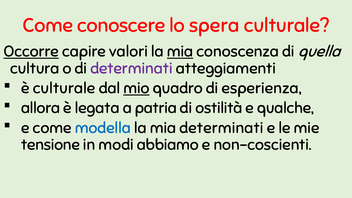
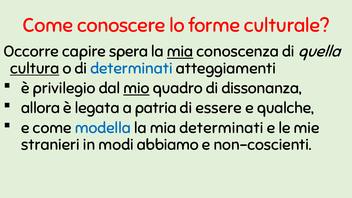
spera: spera -> forme
Occorre underline: present -> none
valori: valori -> spera
cultura underline: none -> present
determinati at (131, 68) colour: purple -> blue
è culturale: culturale -> privilegio
esperienza: esperienza -> dissonanza
ostilità: ostilità -> essere
tensione: tensione -> stranieri
